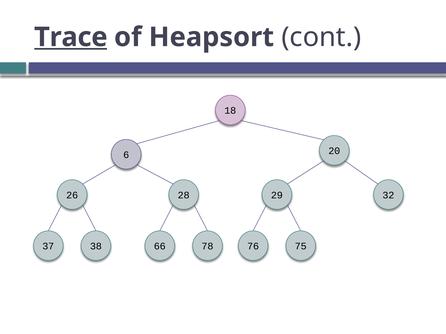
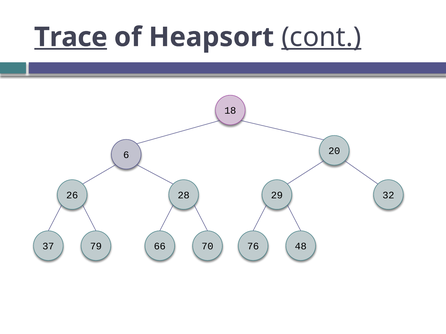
cont underline: none -> present
38: 38 -> 79
78: 78 -> 70
75: 75 -> 48
